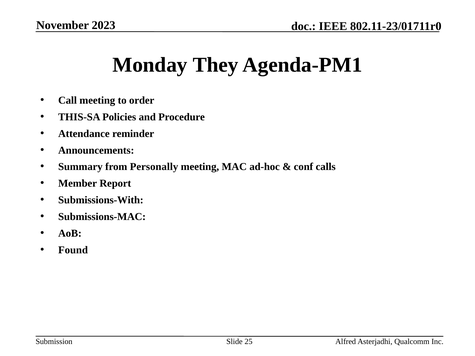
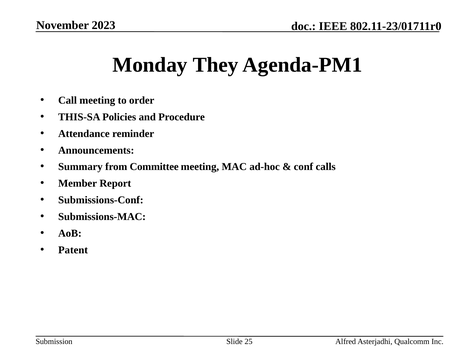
Personally: Personally -> Committee
Submissions-With: Submissions-With -> Submissions-Conf
Found: Found -> Patent
